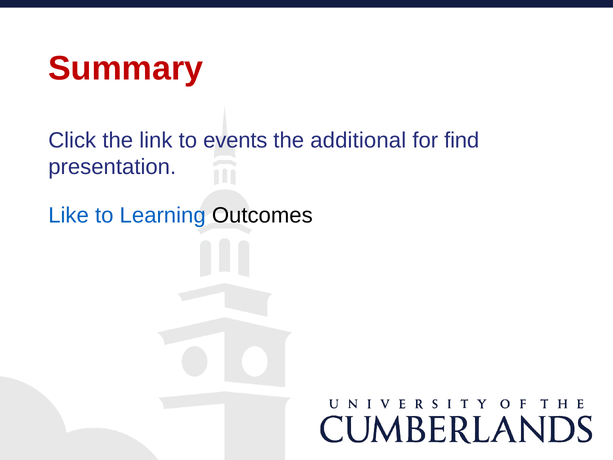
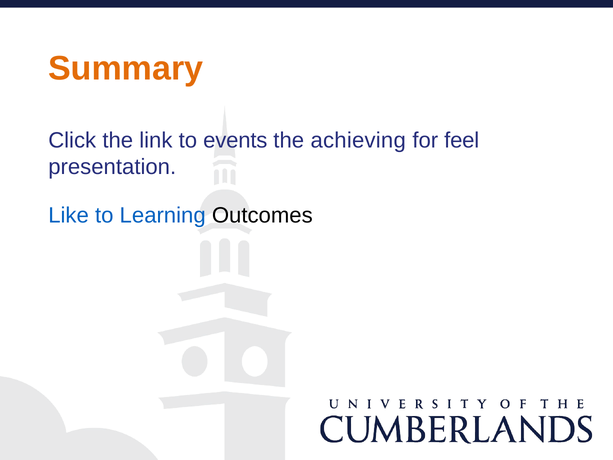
Summary colour: red -> orange
additional: additional -> achieving
find: find -> feel
